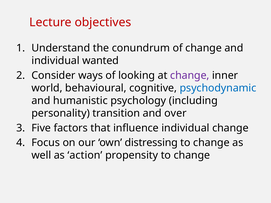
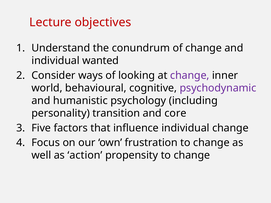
psychodynamic colour: blue -> purple
over: over -> core
distressing: distressing -> frustration
